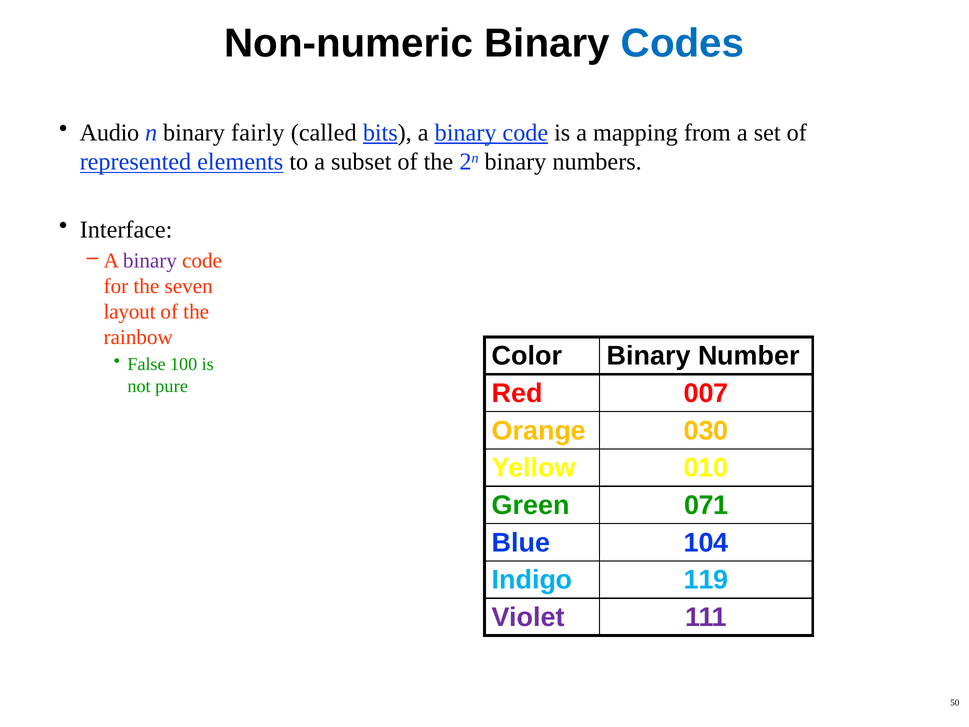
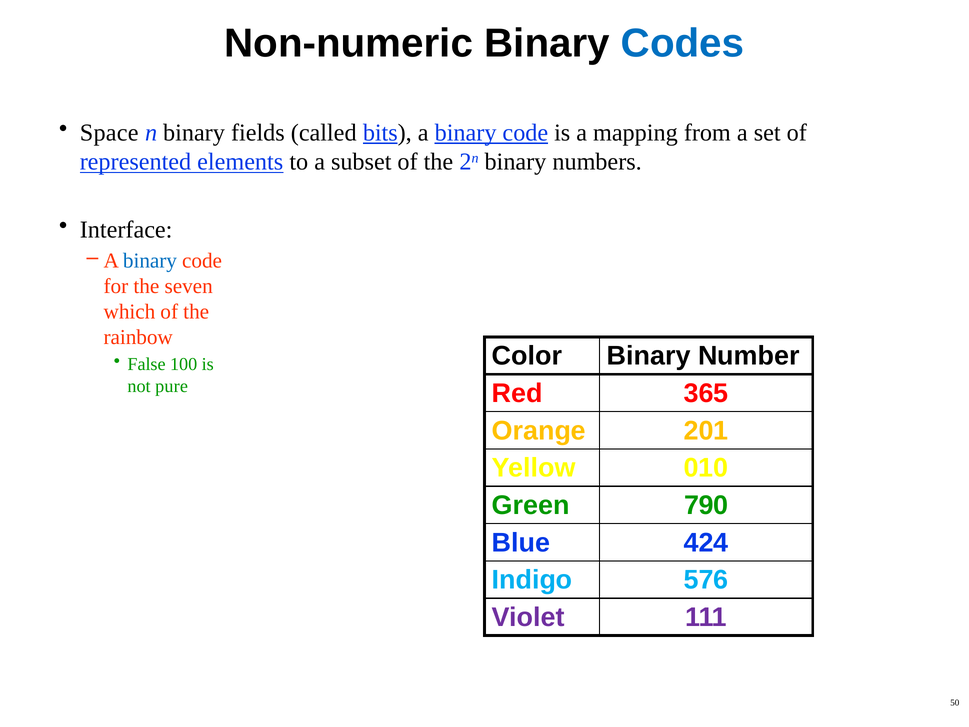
Audio: Audio -> Space
fairly: fairly -> fields
binary at (150, 261) colour: purple -> blue
layout: layout -> which
007: 007 -> 365
030: 030 -> 201
071: 071 -> 790
104: 104 -> 424
119: 119 -> 576
